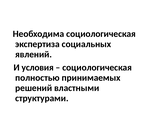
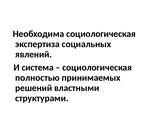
условия: условия -> система
